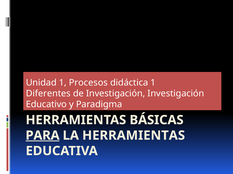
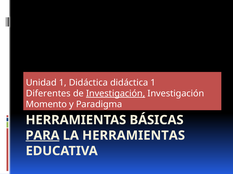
1 Procesos: Procesos -> Didáctica
Investigación at (116, 94) underline: none -> present
Educativo: Educativo -> Momento
